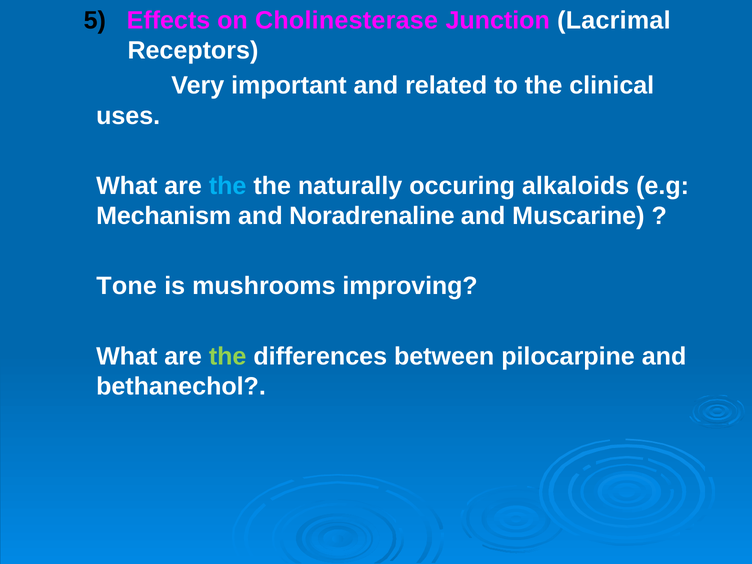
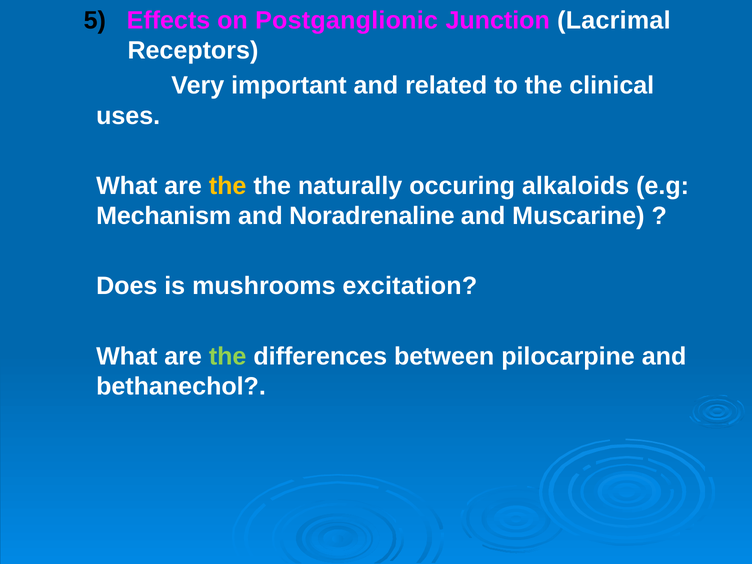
Cholinesterase: Cholinesterase -> Postganglionic
the at (228, 186) colour: light blue -> yellow
Tone: Tone -> Does
improving: improving -> excitation
